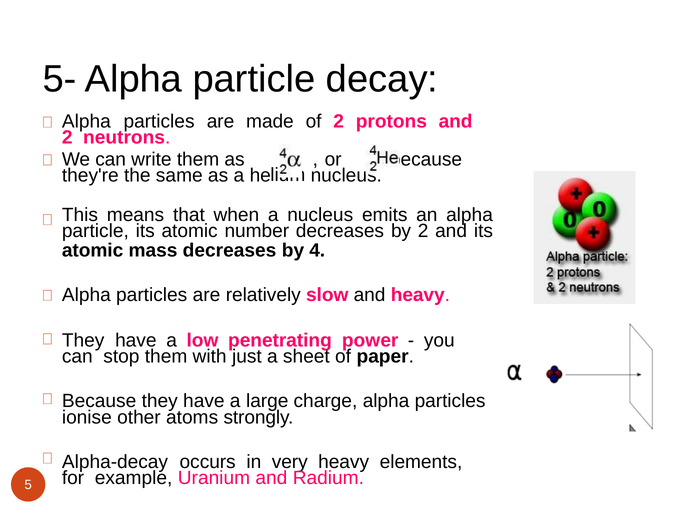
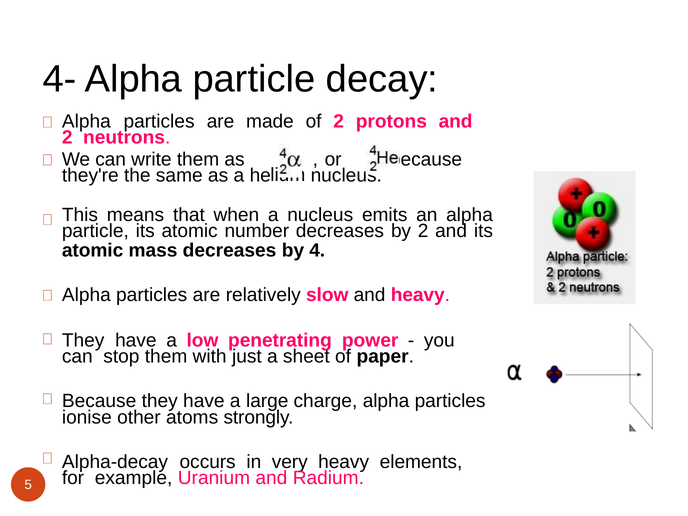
5-: 5- -> 4-
